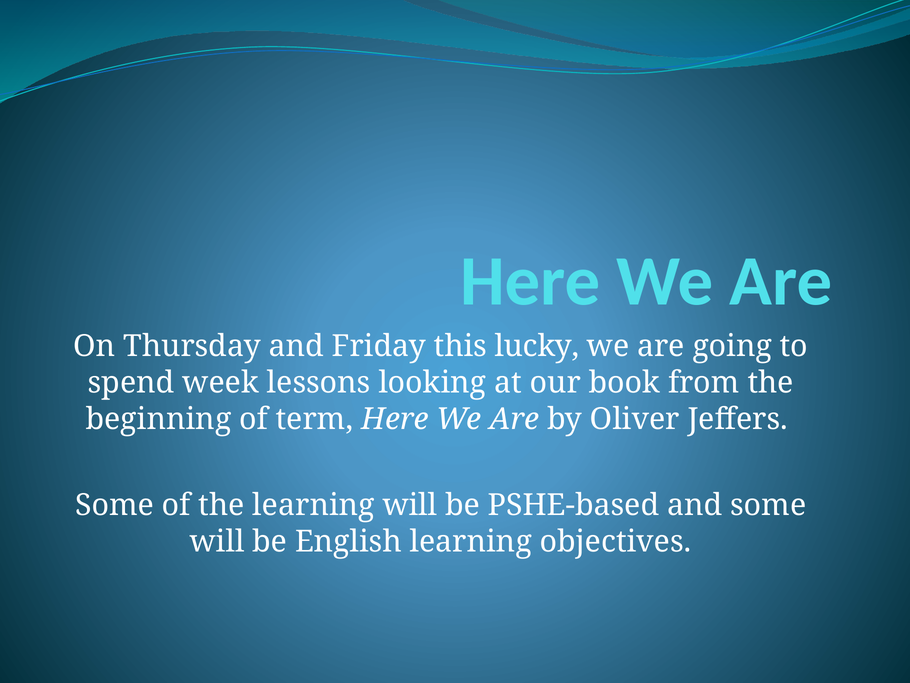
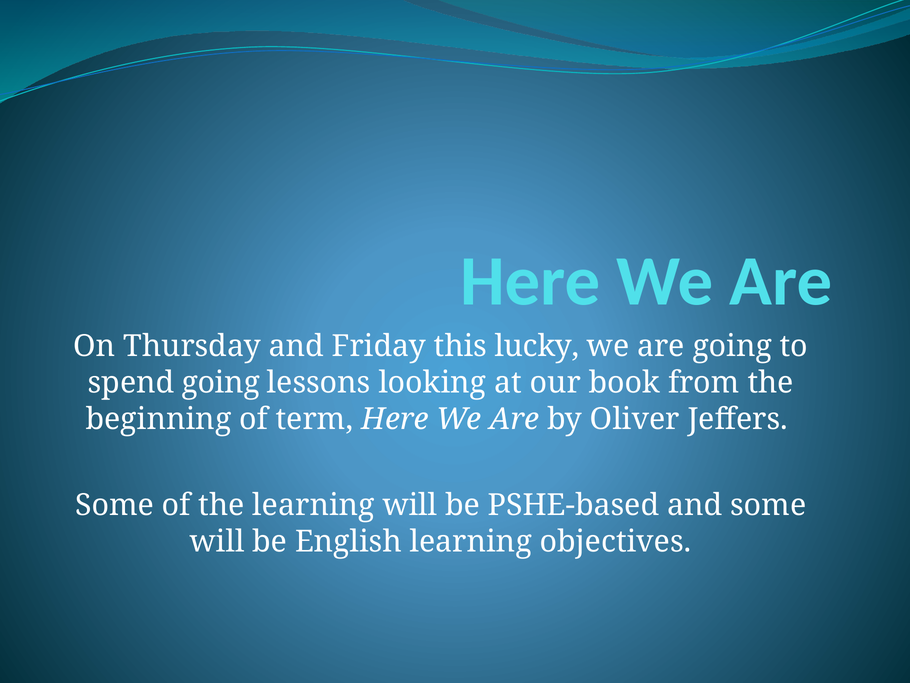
spend week: week -> going
